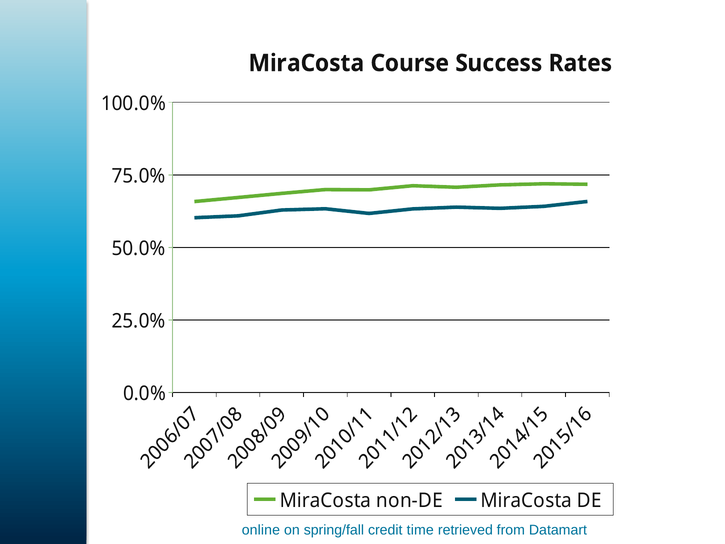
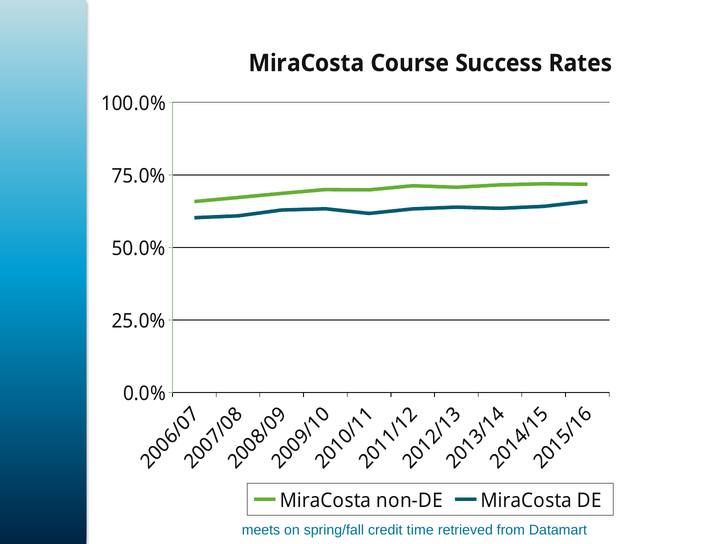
online: online -> meets
